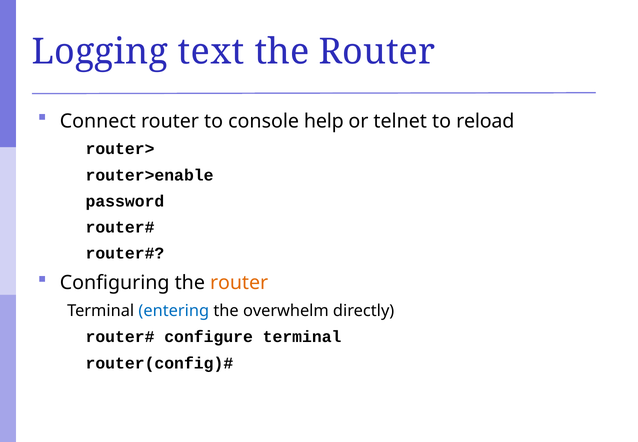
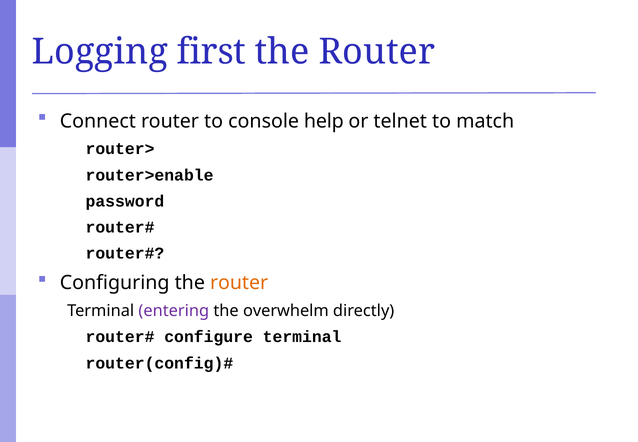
text: text -> first
reload: reload -> match
entering colour: blue -> purple
